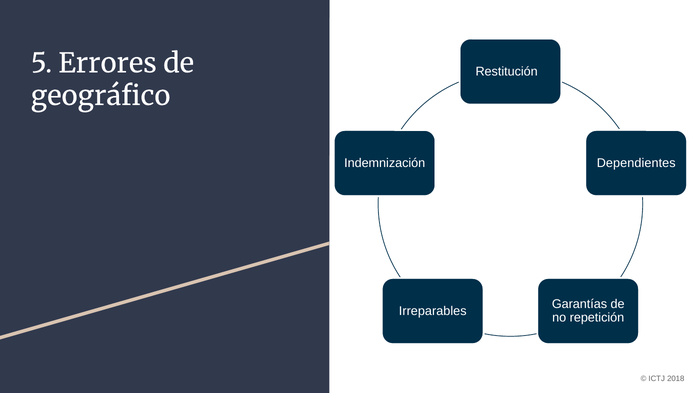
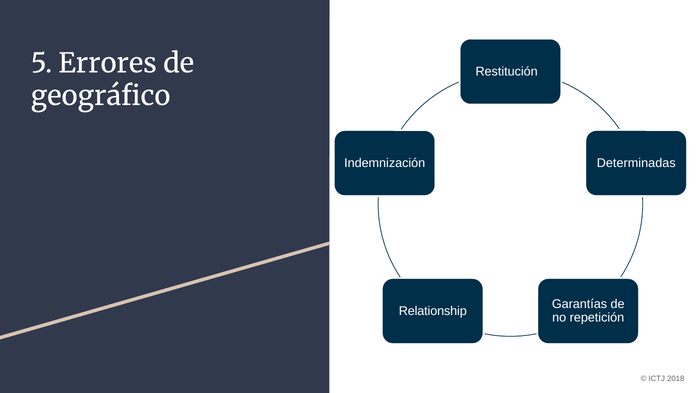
Dependientes: Dependientes -> Determinadas
Irreparables: Irreparables -> Relationship
